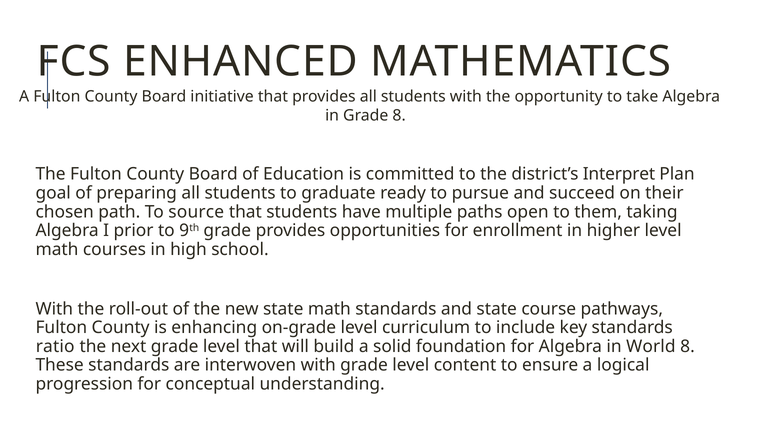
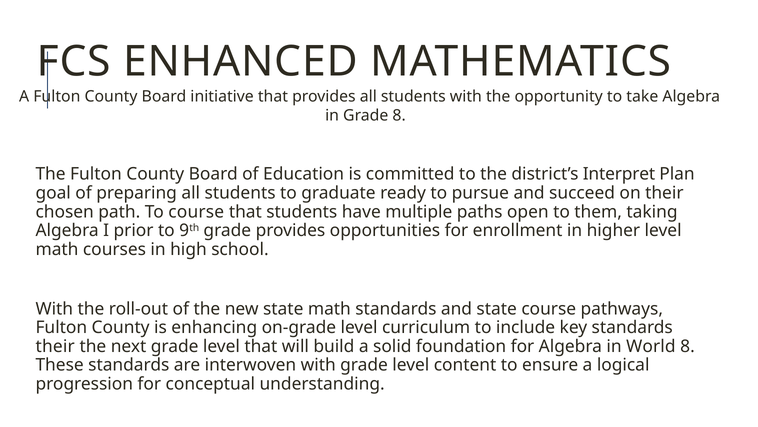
To source: source -> course
ratio at (55, 346): ratio -> their
